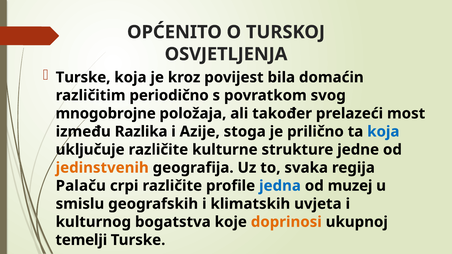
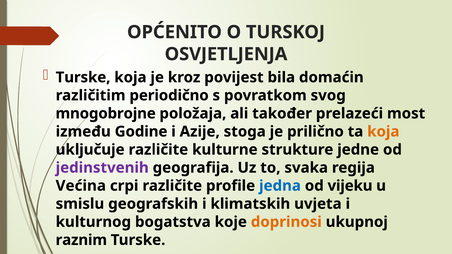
Razlika: Razlika -> Godine
koja at (383, 132) colour: blue -> orange
jedinstvenih colour: orange -> purple
Palaču: Palaču -> Većina
muzej: muzej -> vijeku
temelji: temelji -> raznim
